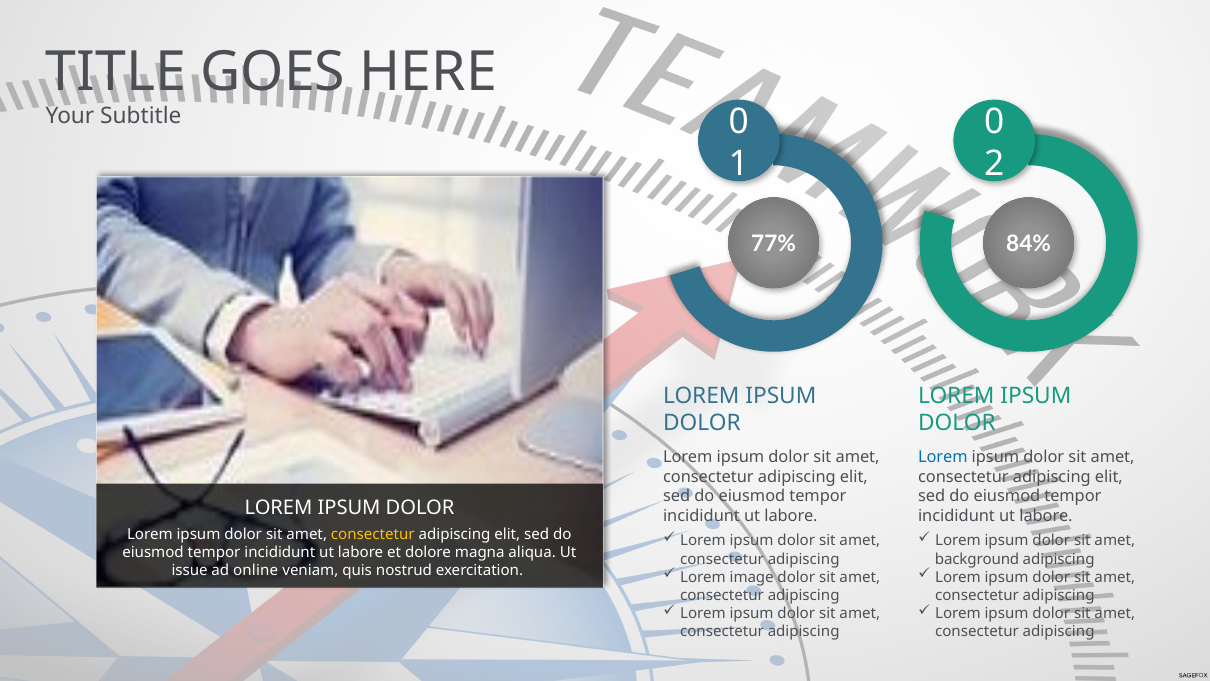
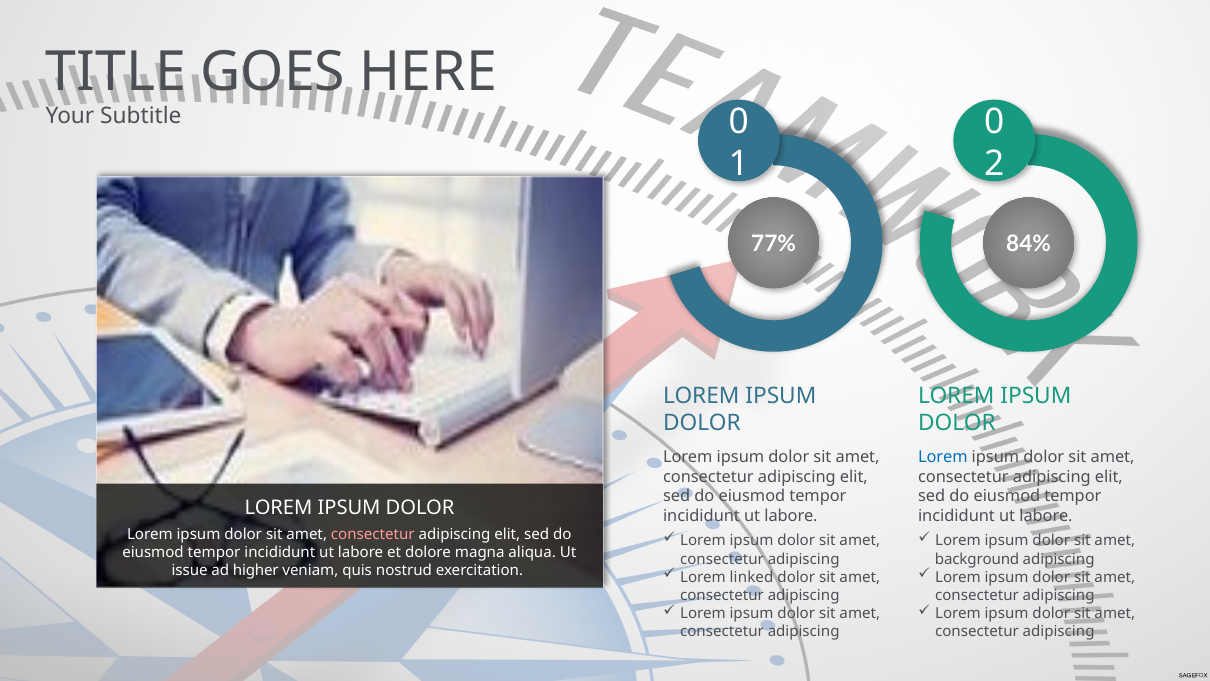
consectetur at (373, 534) colour: yellow -> pink
online: online -> higher
image: image -> linked
